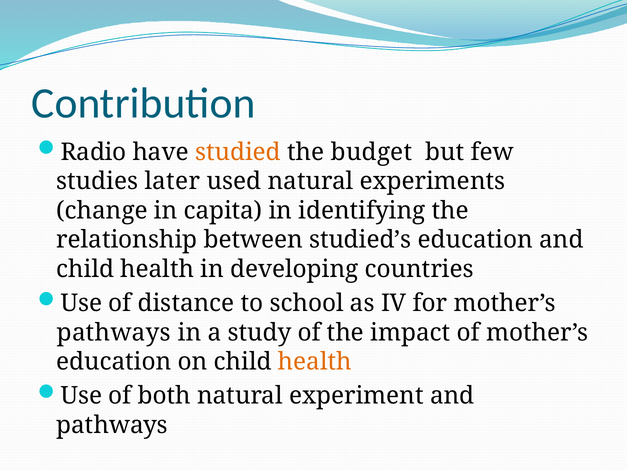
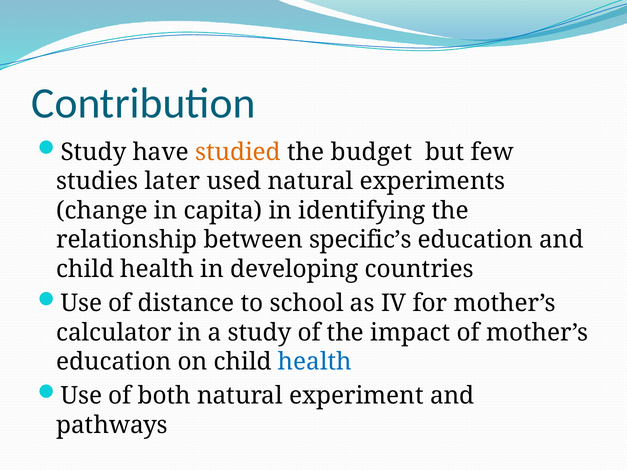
Radio at (94, 152): Radio -> Study
studied’s: studied’s -> specific’s
pathways at (114, 333): pathways -> calculator
health at (315, 362) colour: orange -> blue
